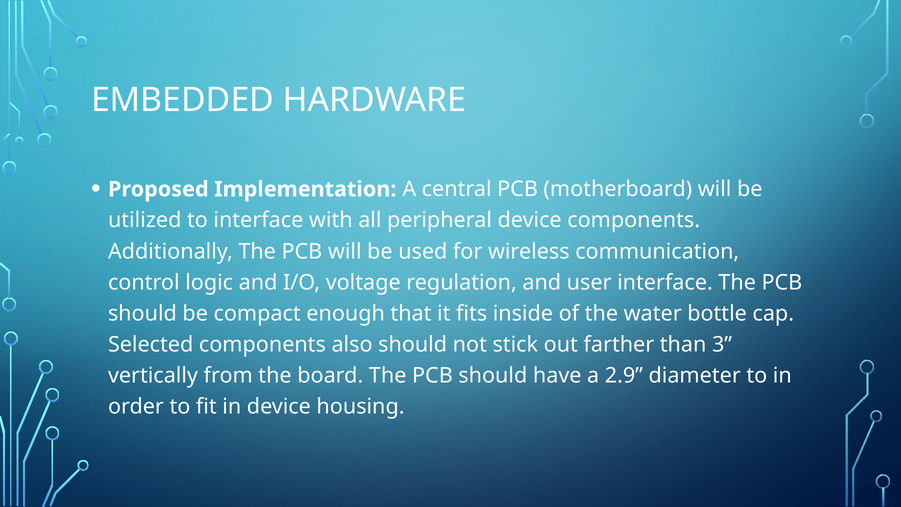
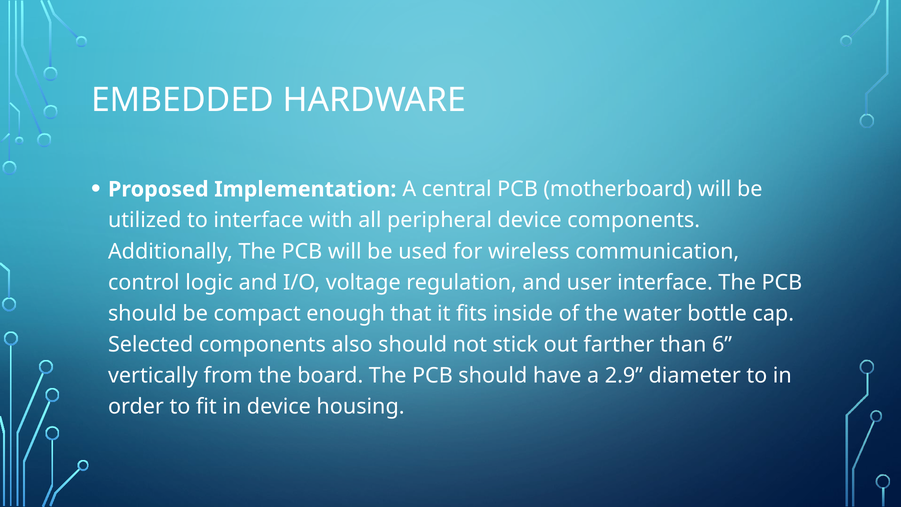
3: 3 -> 6
